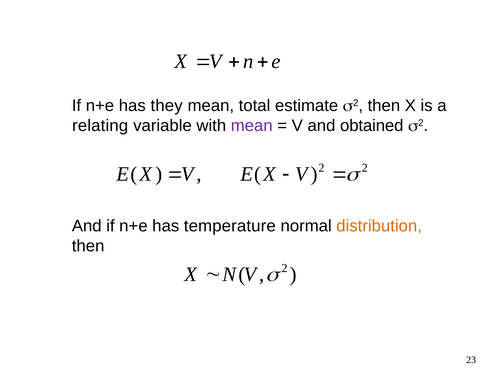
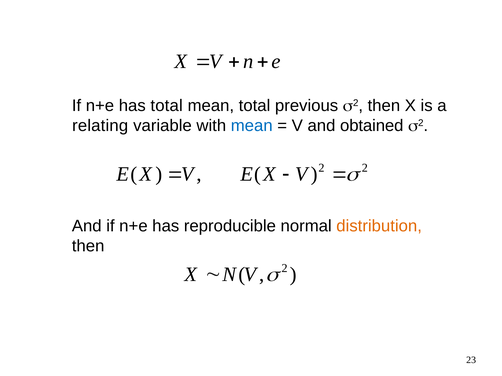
has they: they -> total
estimate: estimate -> previous
mean at (252, 126) colour: purple -> blue
temperature: temperature -> reproducible
